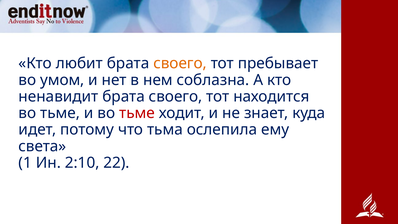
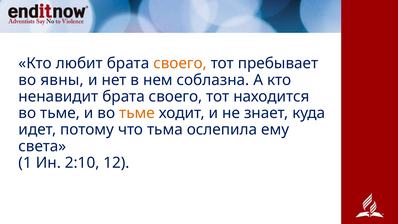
умом: умом -> явны
тьме at (137, 113) colour: red -> orange
22: 22 -> 12
